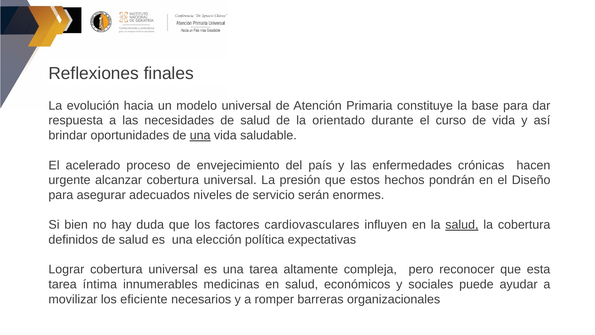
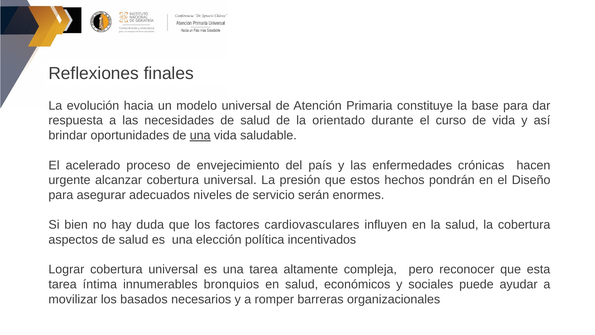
salud at (462, 225) underline: present -> none
definidos: definidos -> aspectos
expectativas: expectativas -> incentivados
medicinas: medicinas -> bronquios
eficiente: eficiente -> basados
